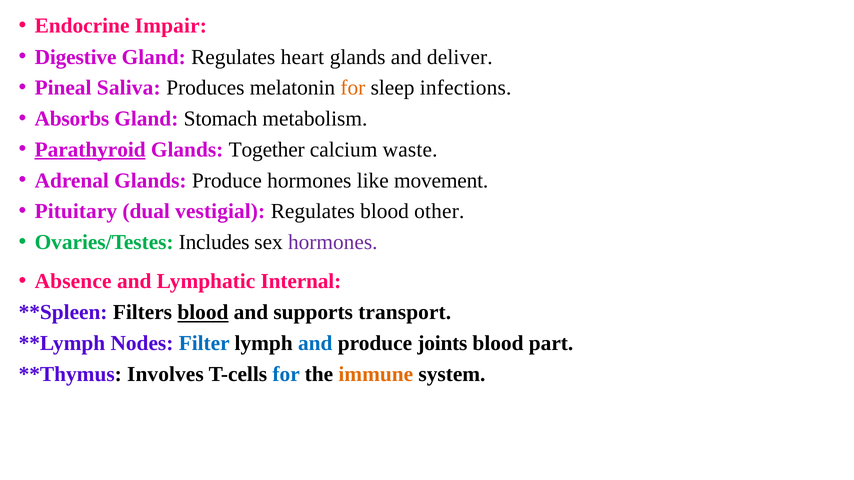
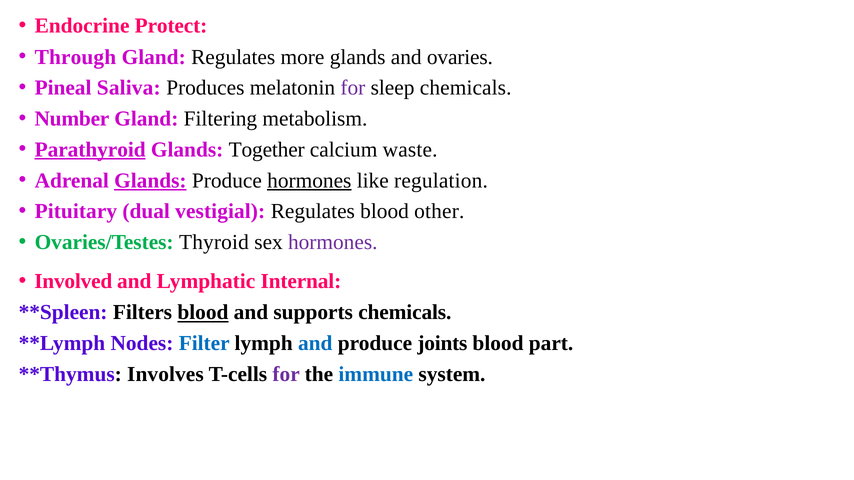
Impair: Impair -> Protect
Digestive: Digestive -> Through
heart: heart -> more
deliver: deliver -> ovaries
for at (353, 88) colour: orange -> purple
sleep infections: infections -> chemicals
Absorbs: Absorbs -> Number
Stomach: Stomach -> Filtering
Glands at (150, 181) underline: none -> present
hormones at (309, 181) underline: none -> present
movement: movement -> regulation
Includes: Includes -> Thyroid
Absence: Absence -> Involved
supports transport: transport -> chemicals
for at (286, 375) colour: blue -> purple
immune colour: orange -> blue
